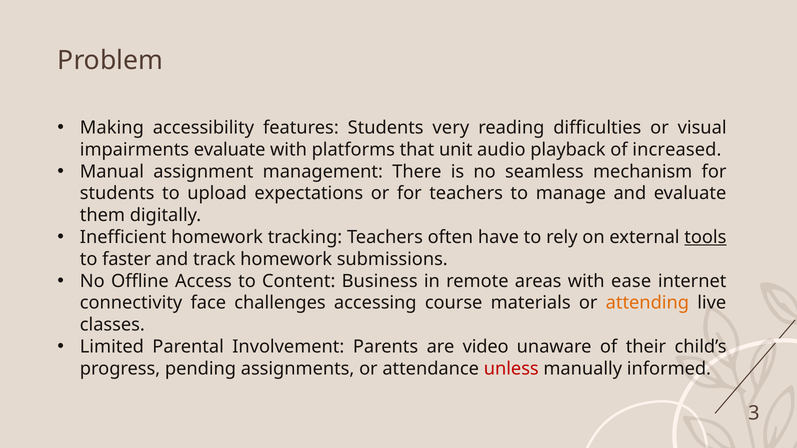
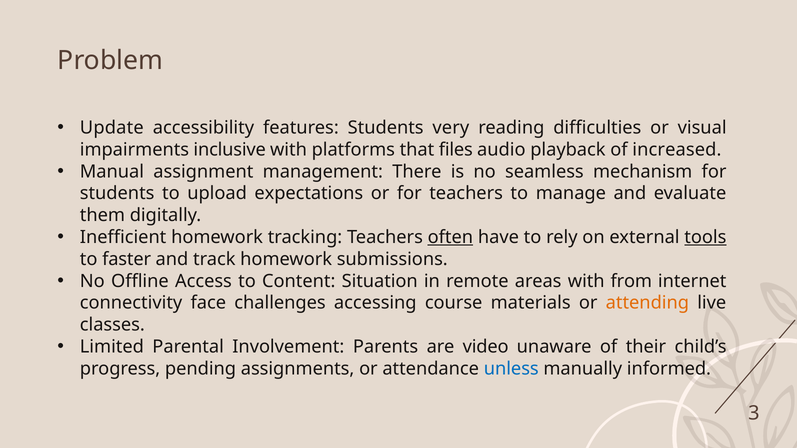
Making: Making -> Update
impairments evaluate: evaluate -> inclusive
unit: unit -> files
often underline: none -> present
Business: Business -> Situation
ease: ease -> from
unless colour: red -> blue
